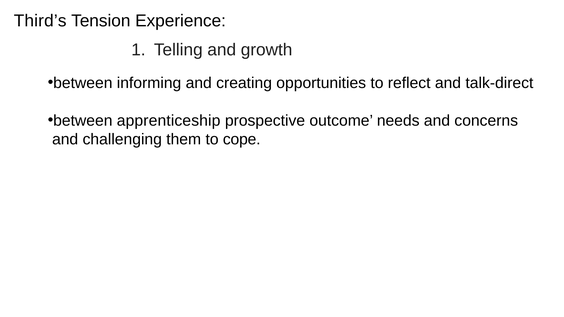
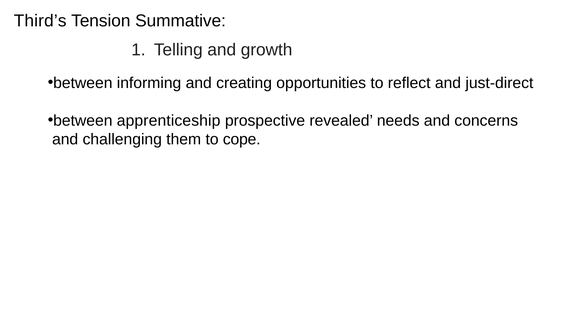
Experience: Experience -> Summative
talk-direct: talk-direct -> just-direct
outcome: outcome -> revealed
